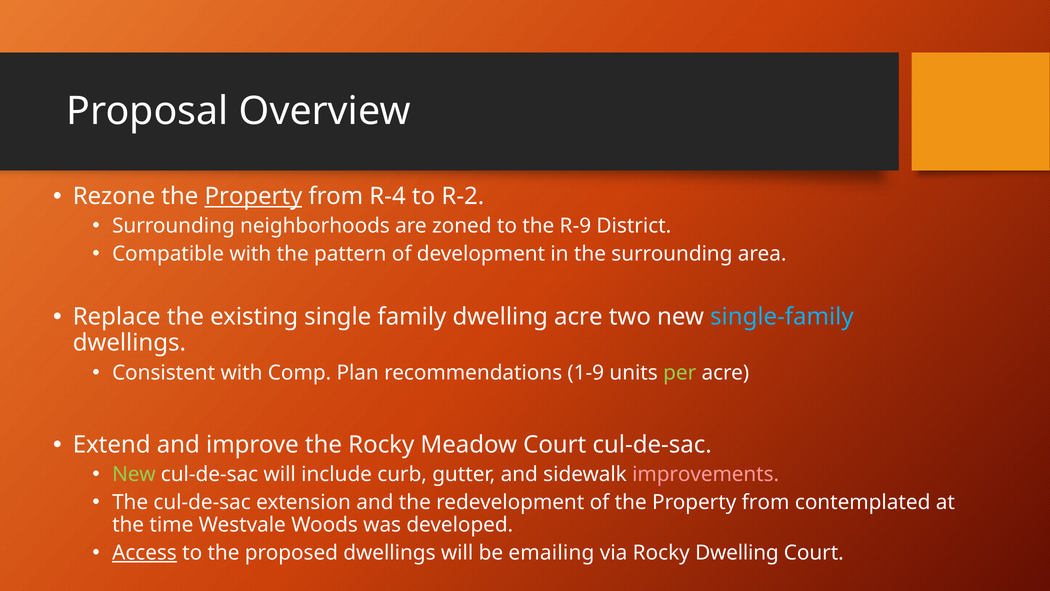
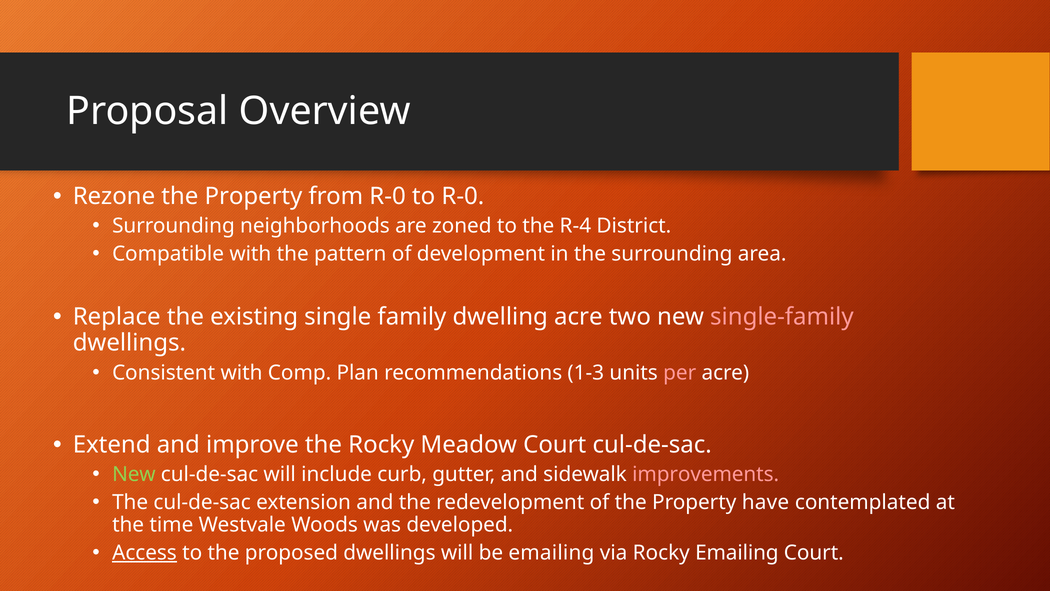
Property at (253, 196) underline: present -> none
from R-4: R-4 -> R-0
to R-2: R-2 -> R-0
R-9: R-9 -> R-4
single-family colour: light blue -> pink
1-9: 1-9 -> 1-3
per colour: light green -> pink
of the Property from: from -> have
Rocky Dwelling: Dwelling -> Emailing
